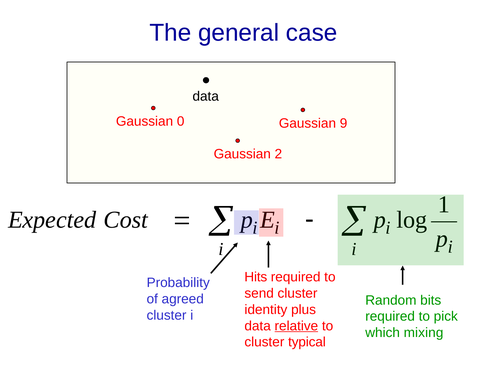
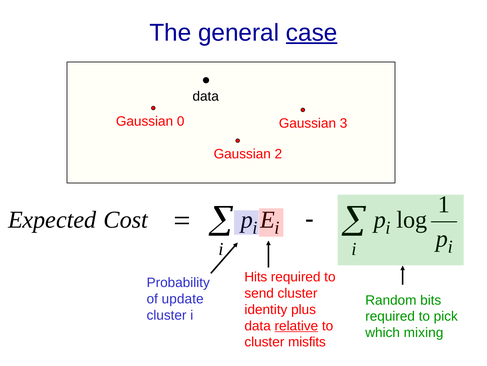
case underline: none -> present
9: 9 -> 3
agreed: agreed -> update
typical: typical -> misfits
